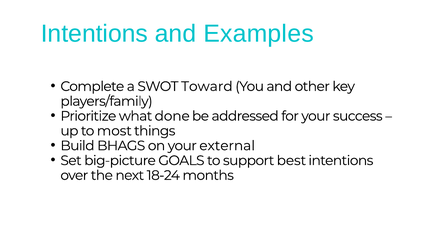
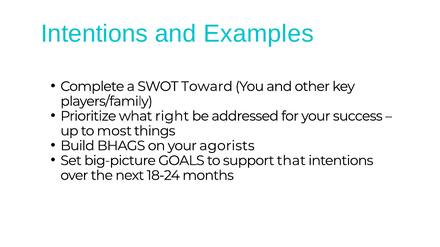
done: done -> right
external: external -> agorists
best: best -> that
